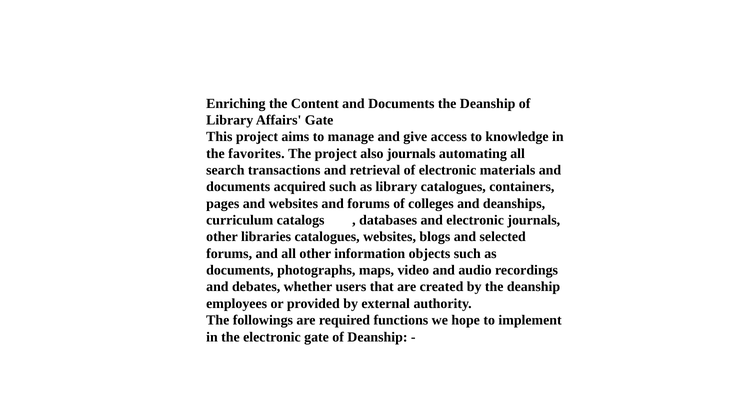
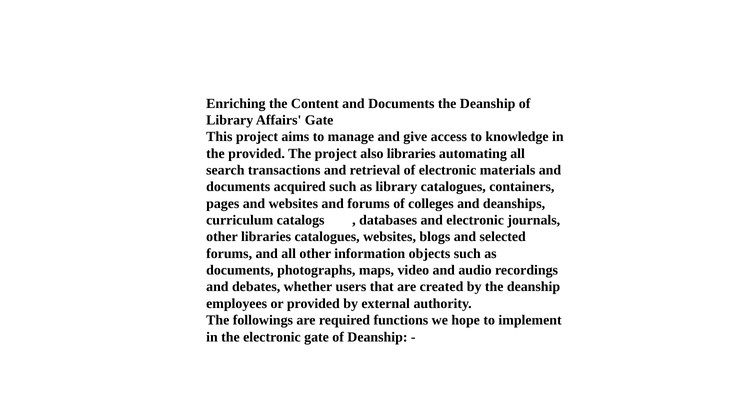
the favorites: favorites -> provided
also journals: journals -> libraries
